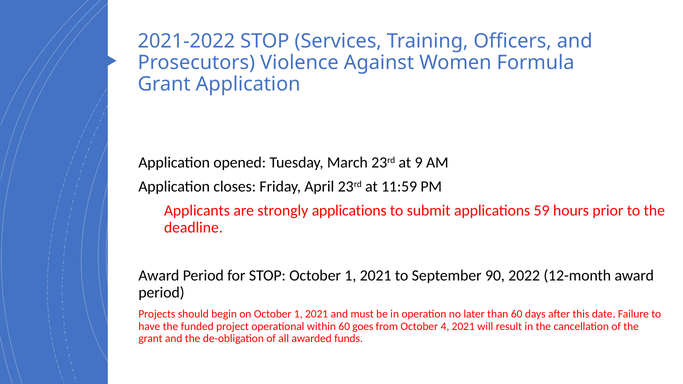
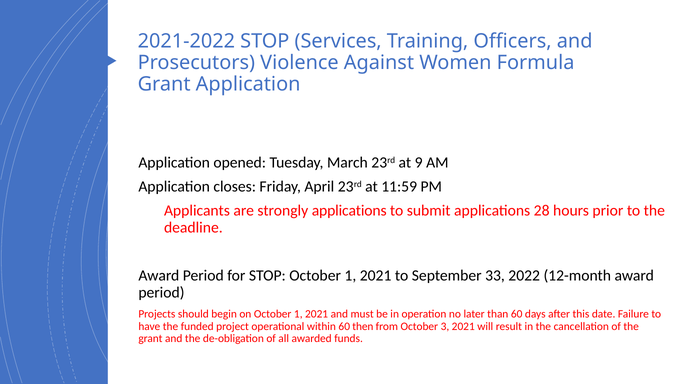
59: 59 -> 28
90: 90 -> 33
goes: goes -> then
4: 4 -> 3
